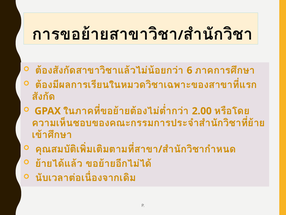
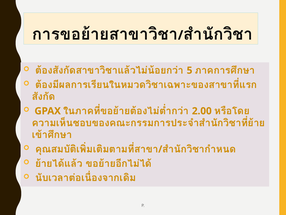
6: 6 -> 5
